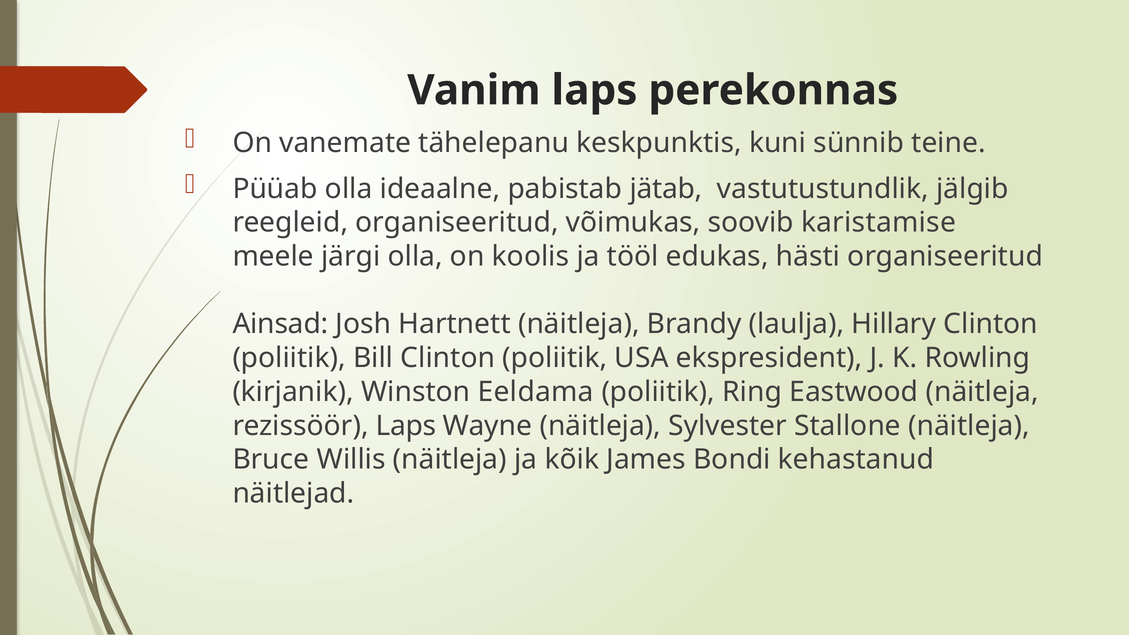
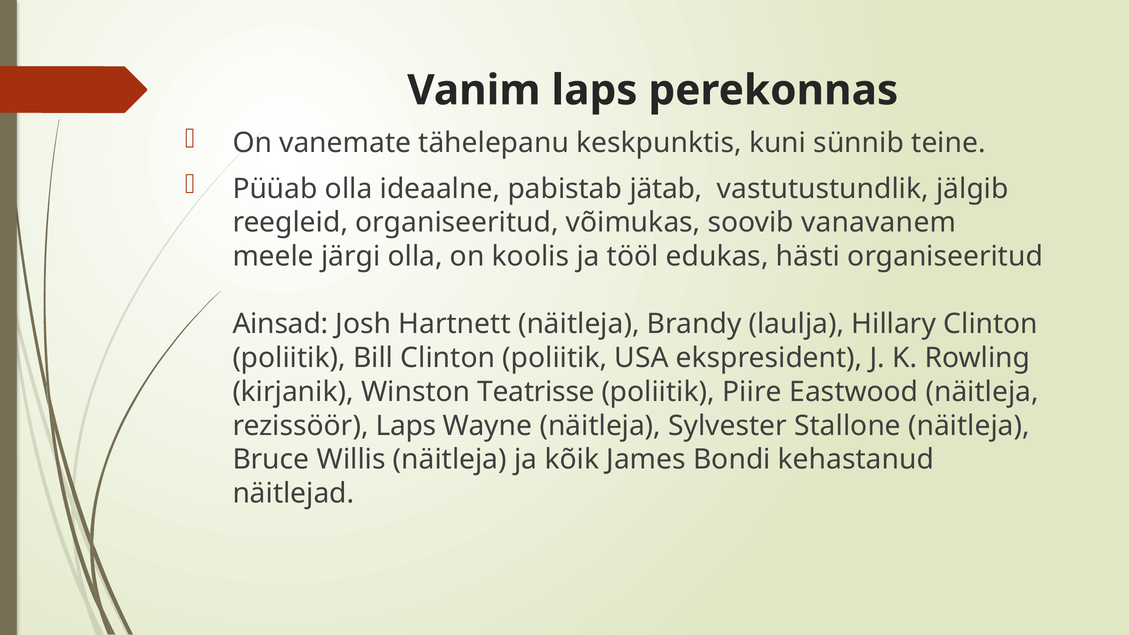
karistamise: karistamise -> vanavanem
Eeldama: Eeldama -> Teatrisse
Ring: Ring -> Piire
